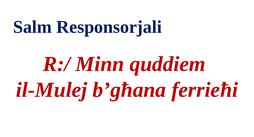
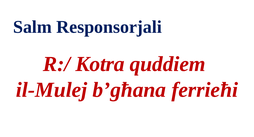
Minn: Minn -> Kotra
